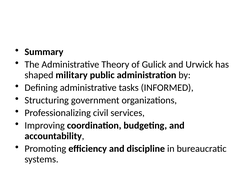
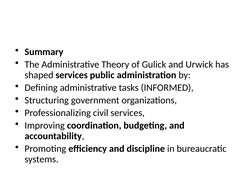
shaped military: military -> services
